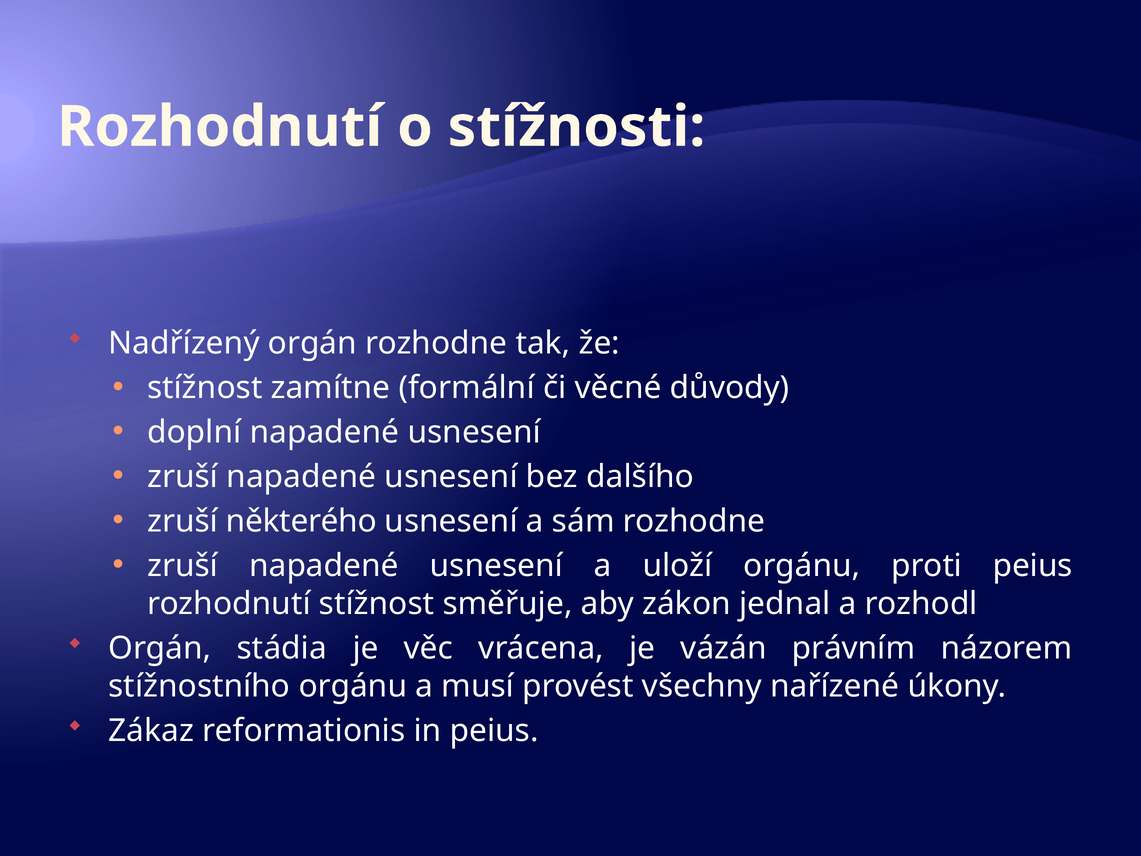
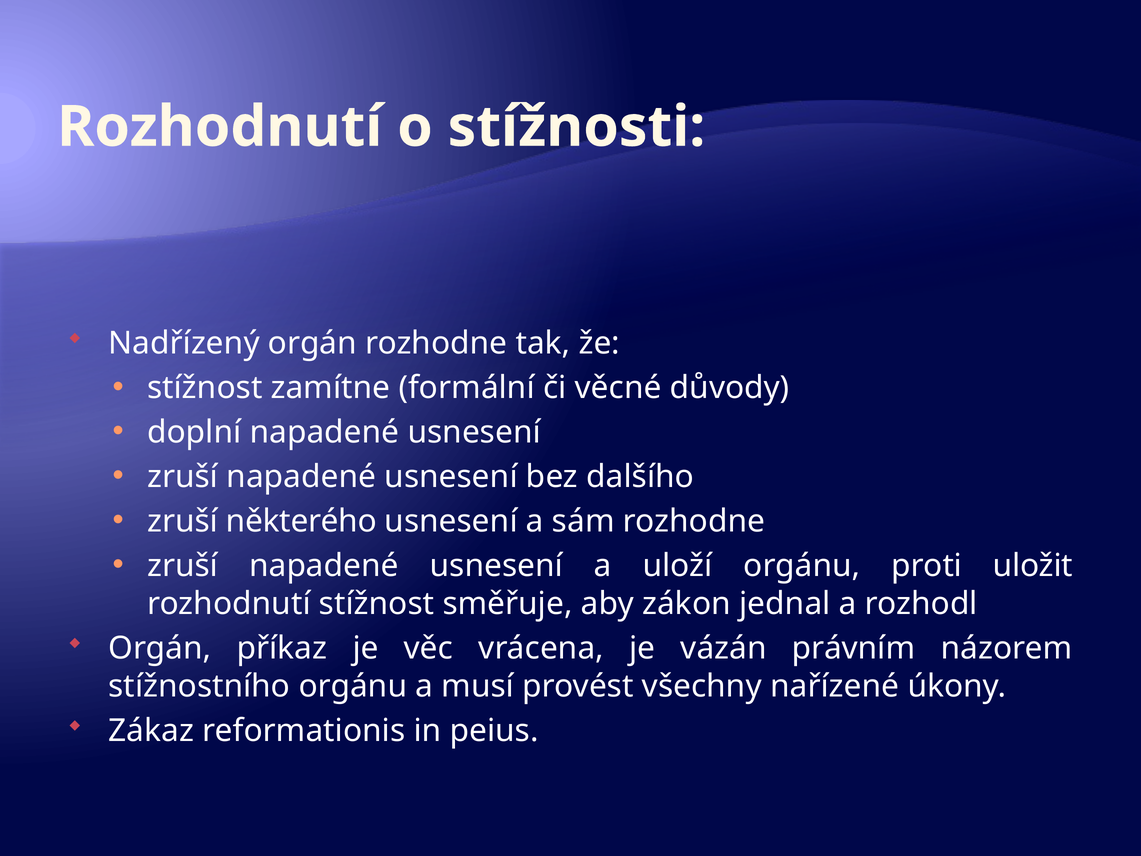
proti peius: peius -> uložit
stádia: stádia -> příkaz
